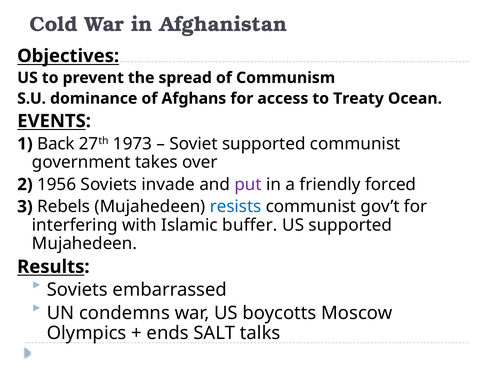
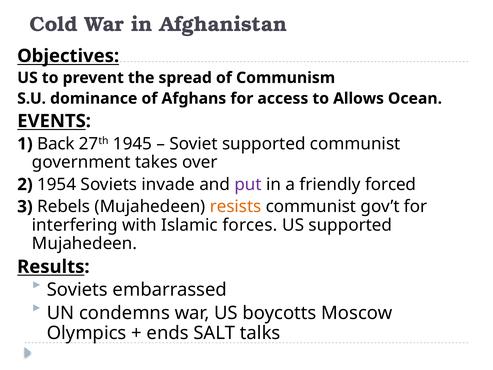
Treaty: Treaty -> Allows
1973: 1973 -> 1945
1956: 1956 -> 1954
resists colour: blue -> orange
buffer: buffer -> forces
